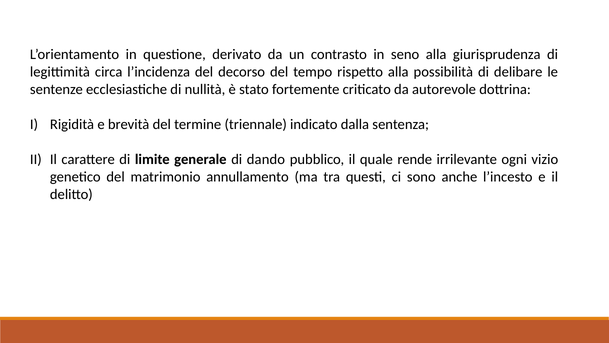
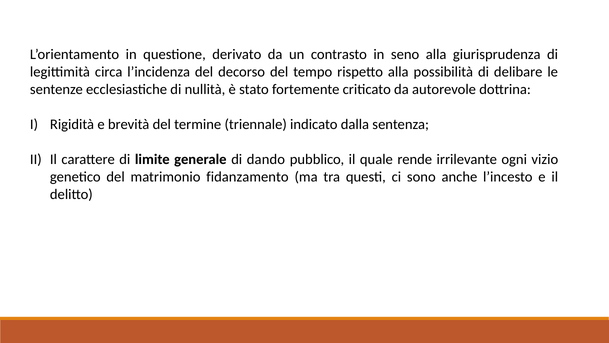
annullamento: annullamento -> fidanzamento
